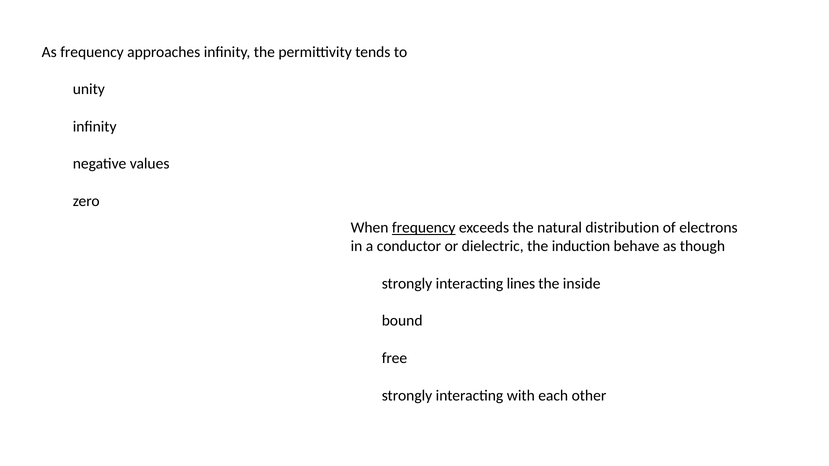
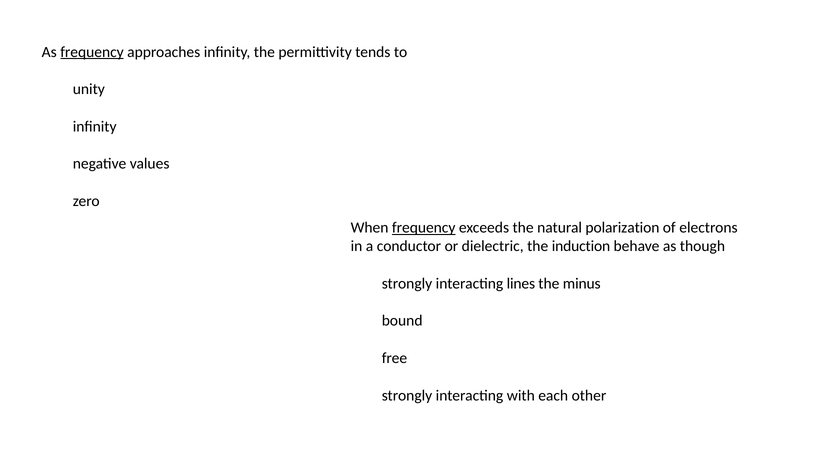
frequency at (92, 52) underline: none -> present
distribution: distribution -> polarization
inside: inside -> minus
